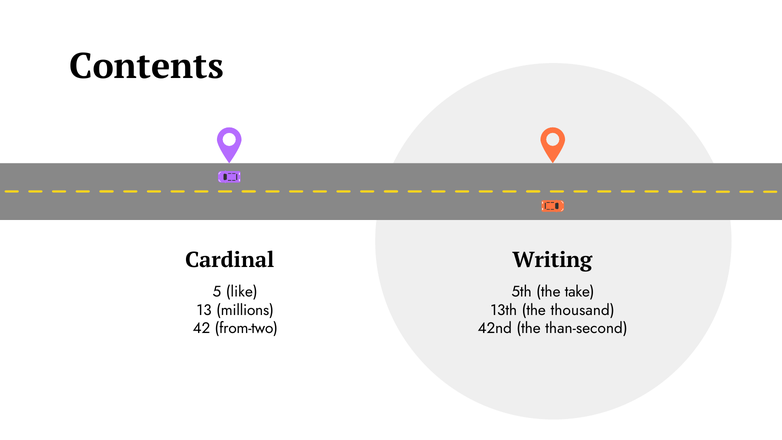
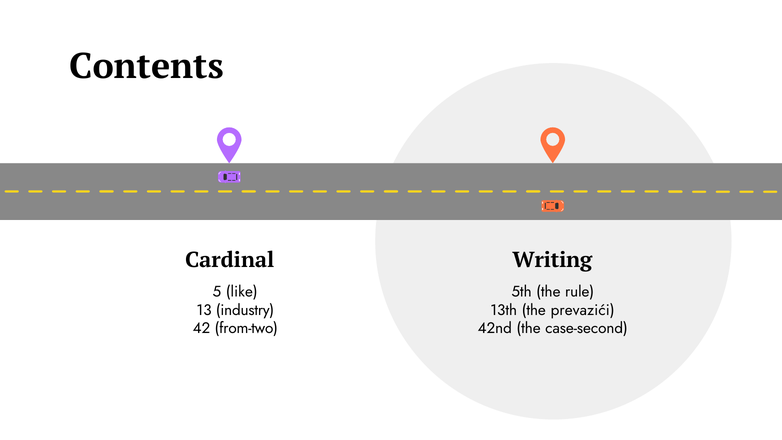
take: take -> rule
millions: millions -> industry
thousand: thousand -> prevazići
than-second: than-second -> case-second
